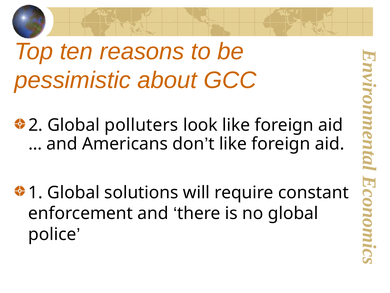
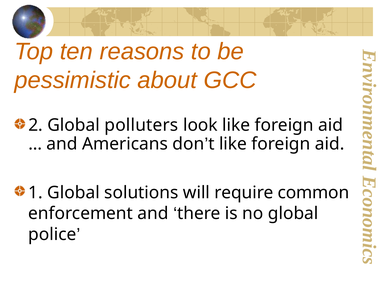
constant: constant -> common
